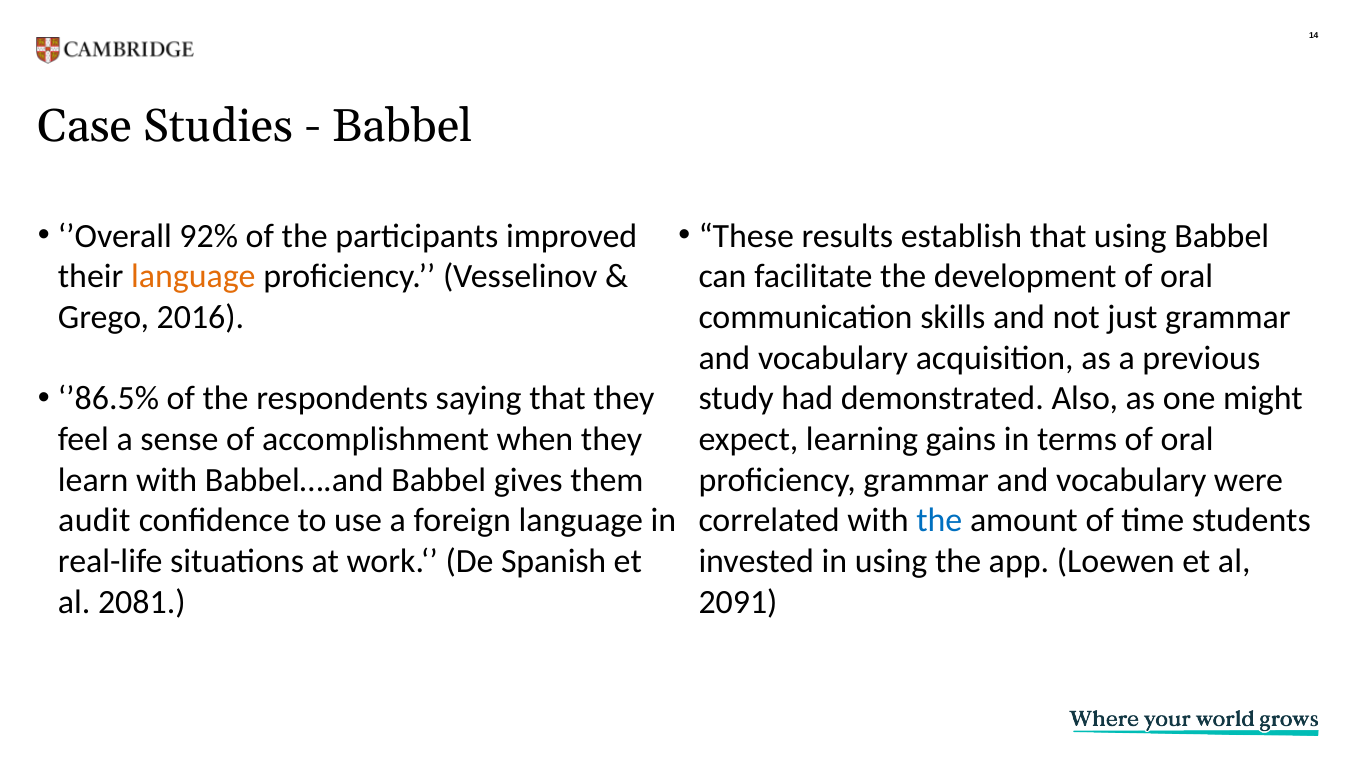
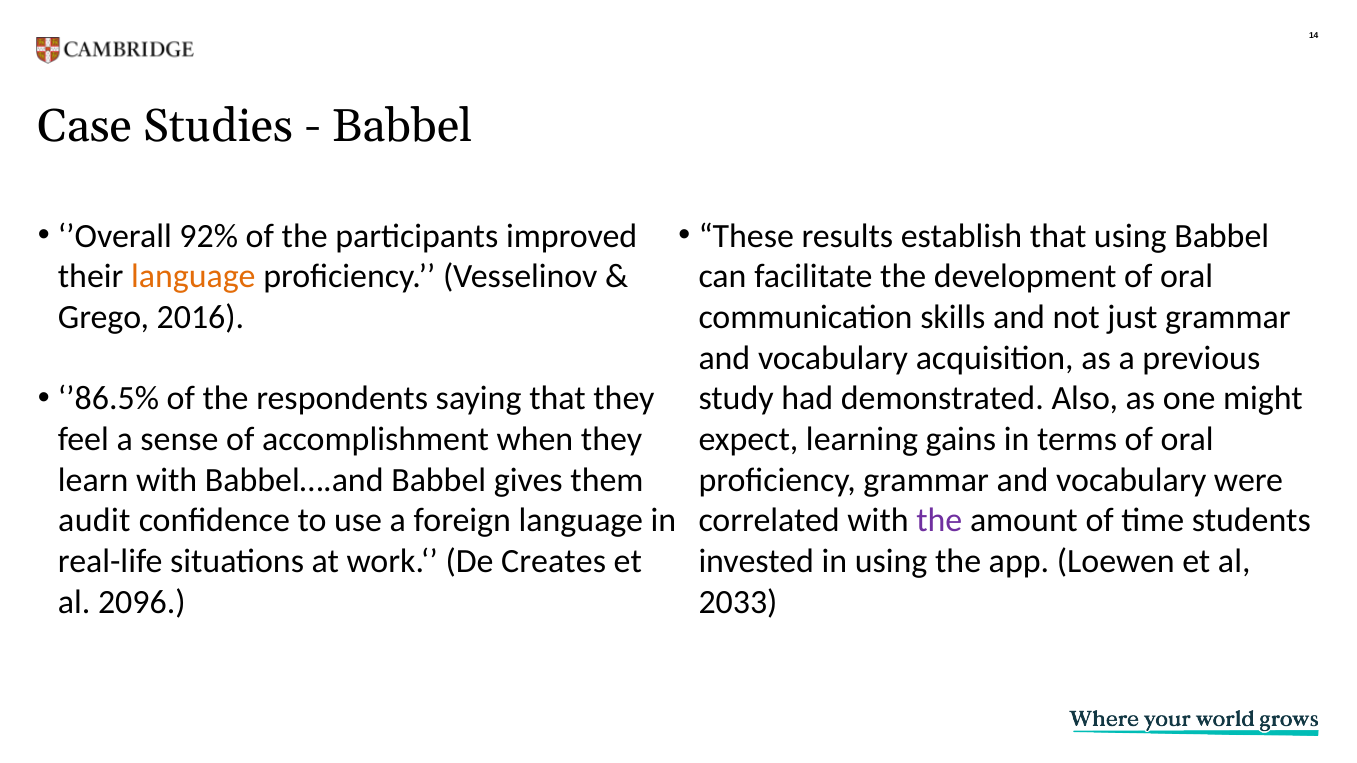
the at (939, 521) colour: blue -> purple
Spanish: Spanish -> Creates
2081: 2081 -> 2096
2091: 2091 -> 2033
